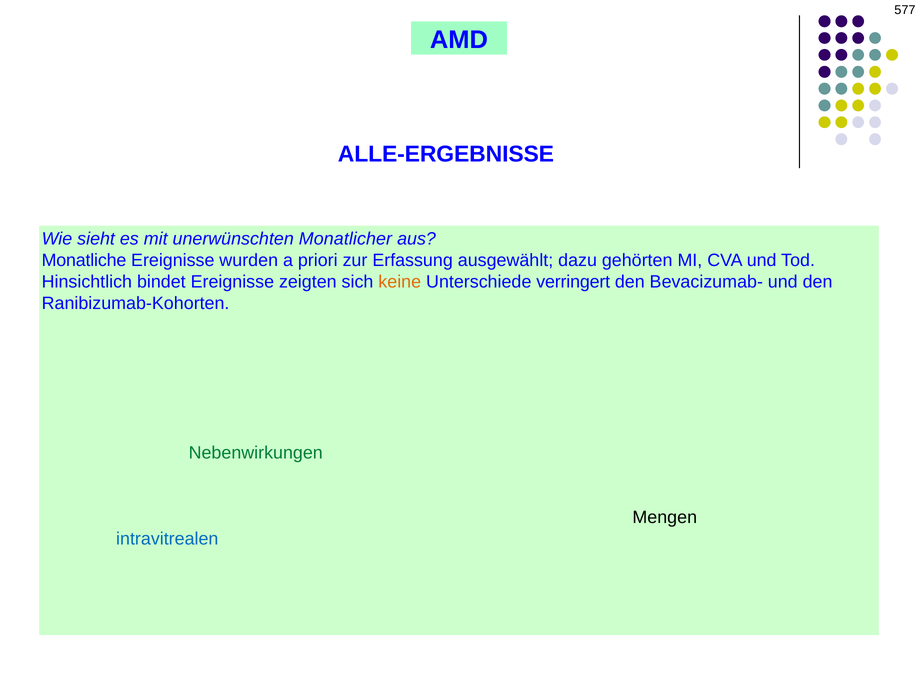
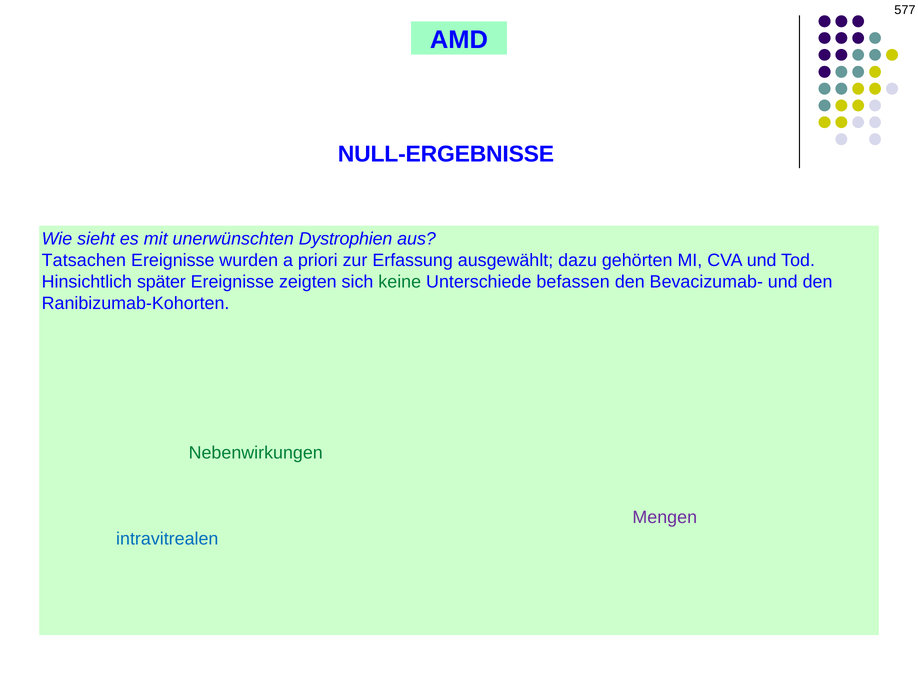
ALLE-ERGEBNISSE: ALLE-ERGEBNISSE -> NULL-ERGEBNISSE
Monatlicher: Monatlicher -> Dystrophien
Monatliche at (84, 260): Monatliche -> Tatsachen
bindet: bindet -> später
keine colour: orange -> green
verringert: verringert -> befassen
Mengen colour: black -> purple
